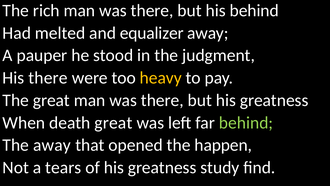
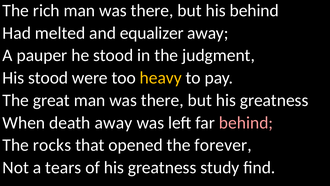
His there: there -> stood
death great: great -> away
behind at (246, 122) colour: light green -> pink
The away: away -> rocks
happen: happen -> forever
